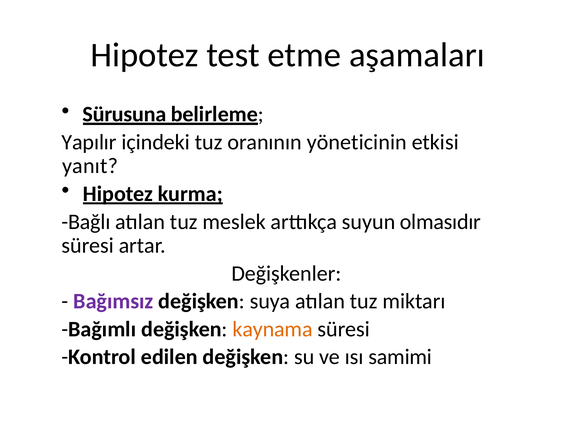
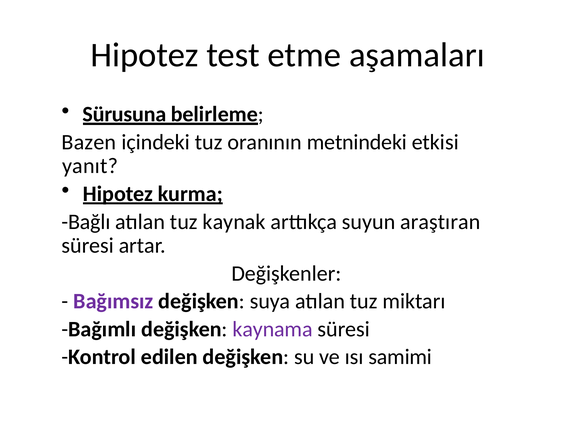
Yapılır: Yapılır -> Bazen
yöneticinin: yöneticinin -> metnindeki
meslek: meslek -> kaynak
olmasıdır: olmasıdır -> araştıran
kaynama colour: orange -> purple
